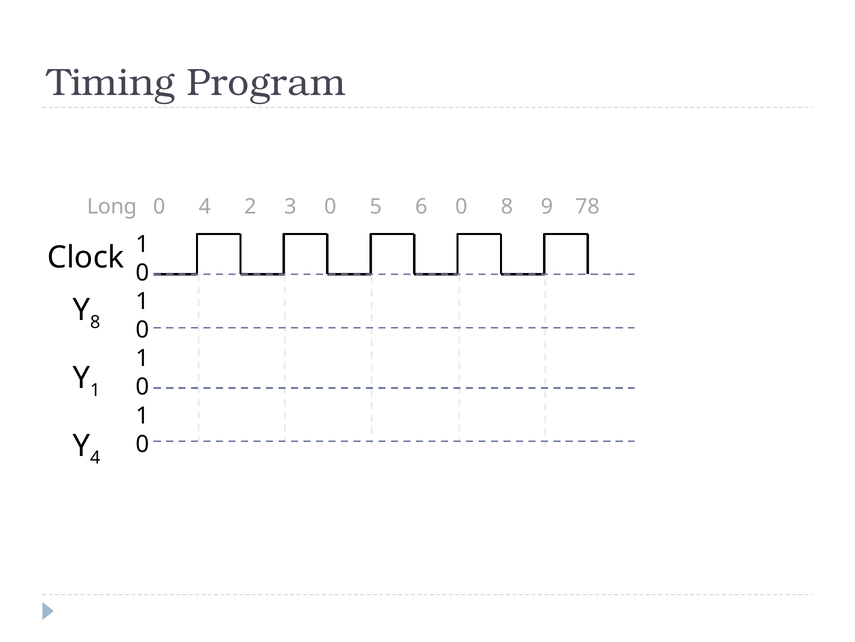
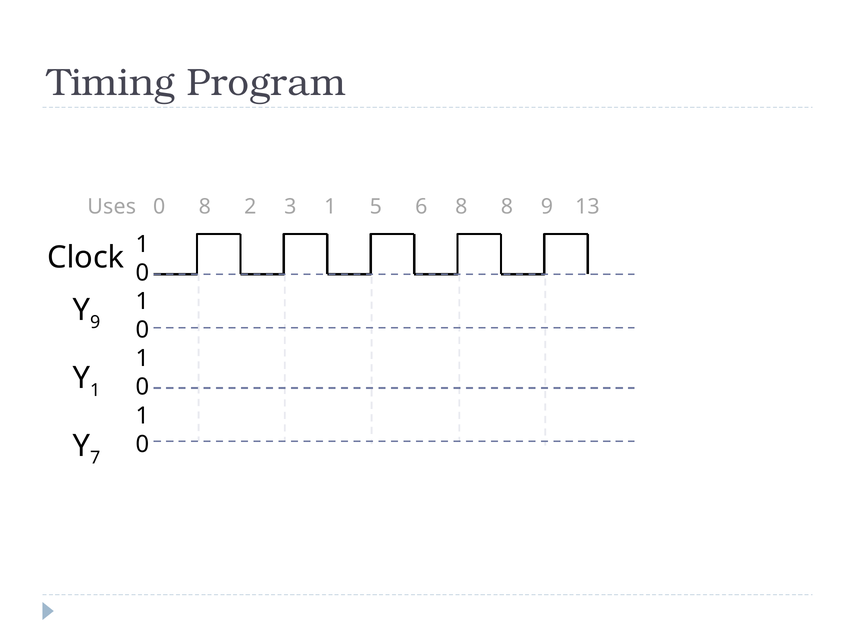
Long: Long -> Uses
0 4: 4 -> 8
3 0: 0 -> 1
6 0: 0 -> 8
78: 78 -> 13
8 at (95, 322): 8 -> 9
4 at (95, 457): 4 -> 7
